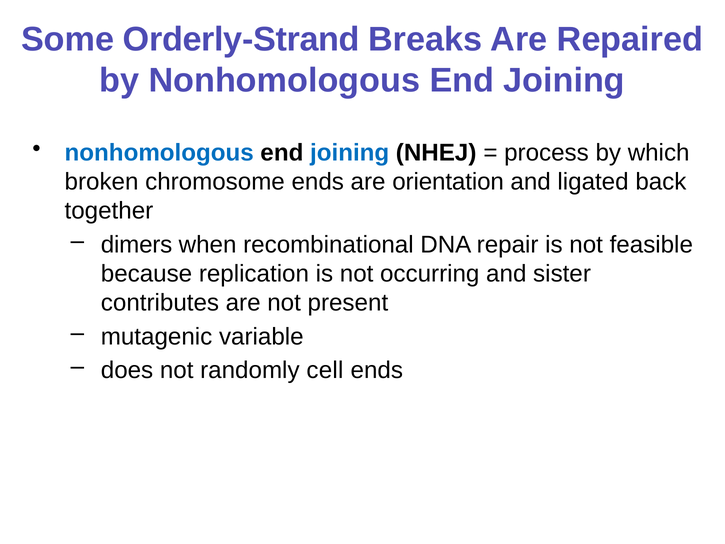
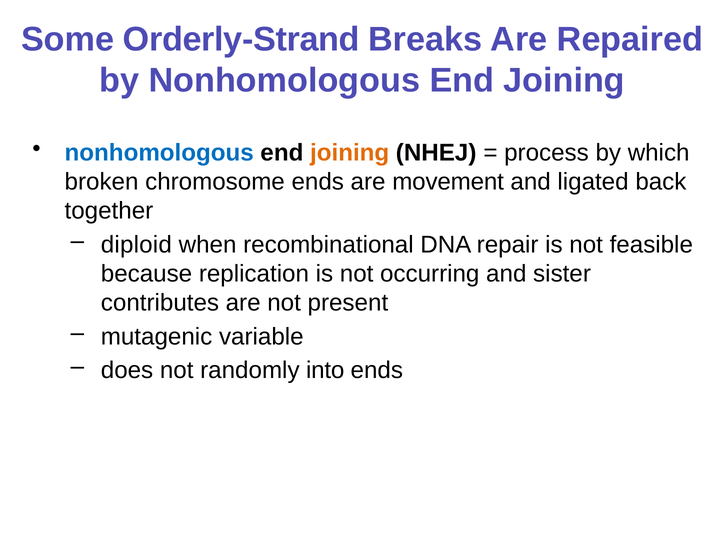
joining at (350, 153) colour: blue -> orange
orientation: orientation -> movement
dimers: dimers -> diploid
cell: cell -> into
